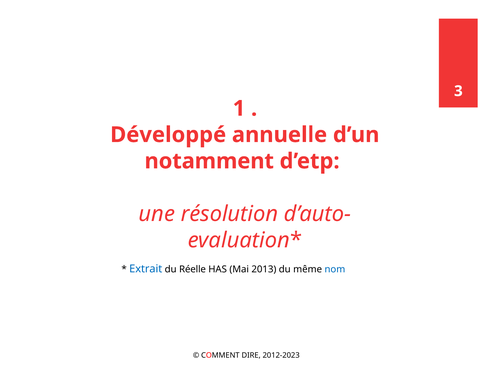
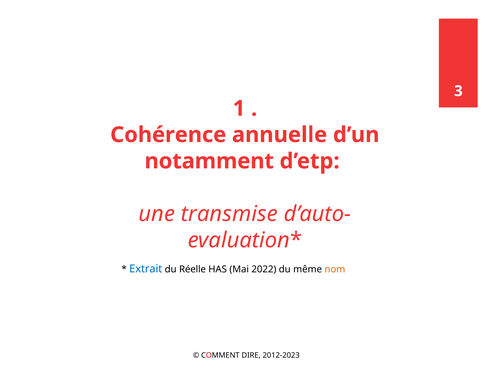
Développé: Développé -> Cohérence
résolution: résolution -> transmise
2013: 2013 -> 2022
nom colour: blue -> orange
